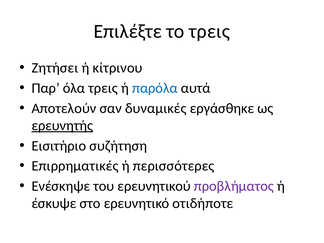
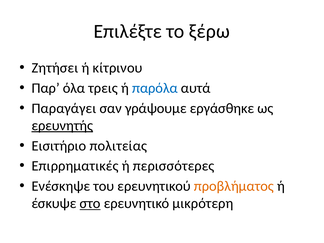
το τρεις: τρεις -> ξέρω
Αποτελούν: Αποτελούν -> Παραγάγει
δυναμικές: δυναμικές -> γράψουμε
συζήτηση: συζήτηση -> πολιτείας
προβλήματος colour: purple -> orange
στο underline: none -> present
οτιδήποτε: οτιδήποτε -> μικρότερη
